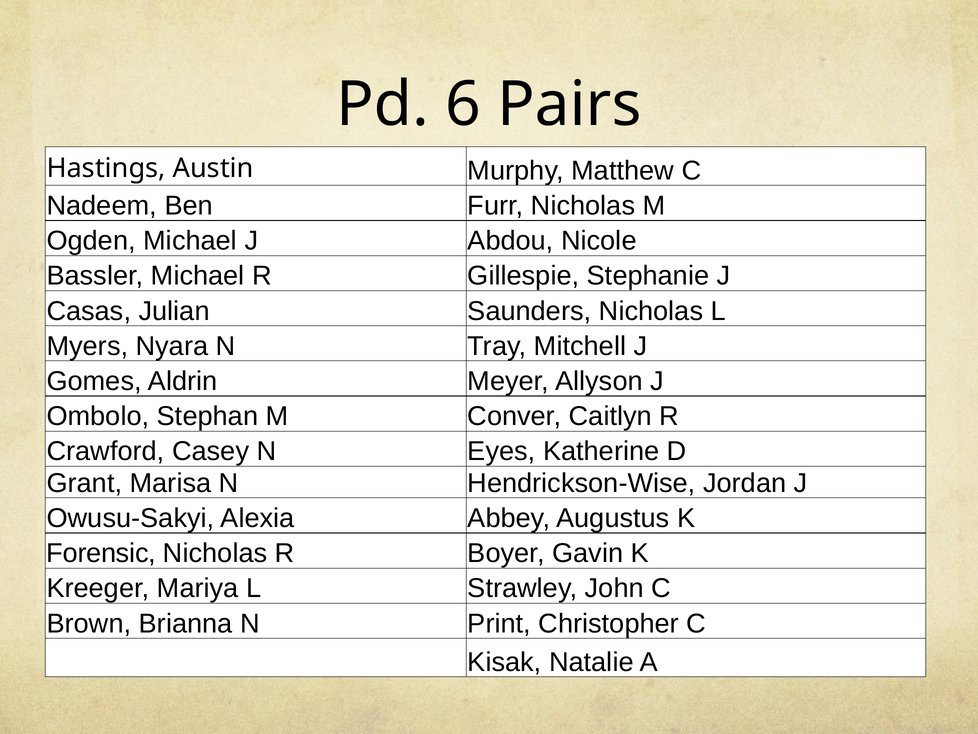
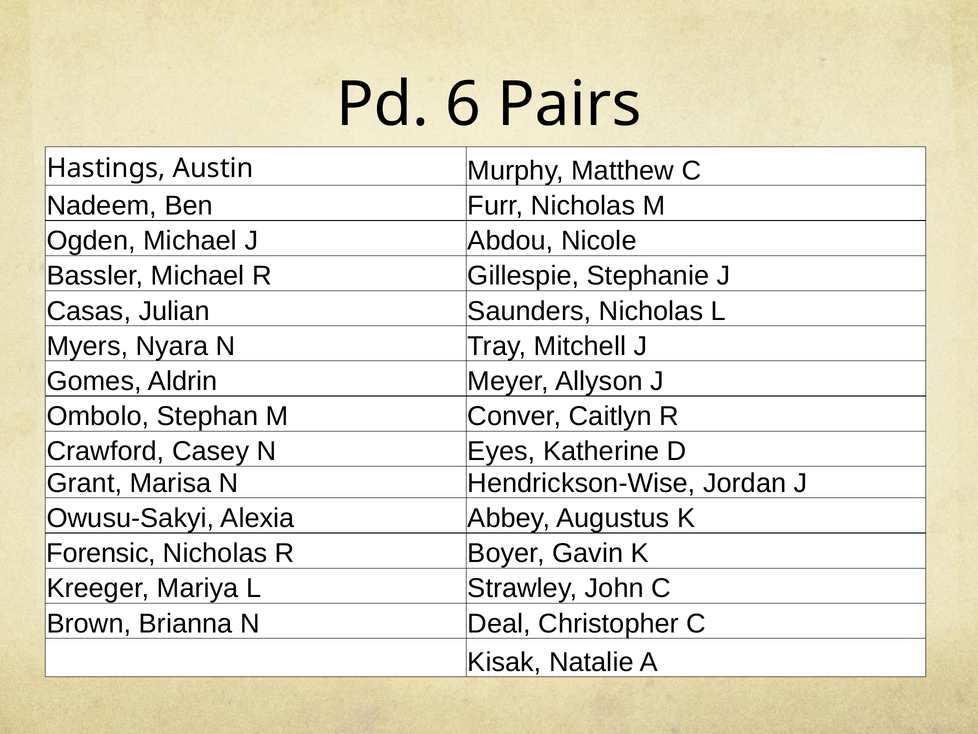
Print: Print -> Deal
